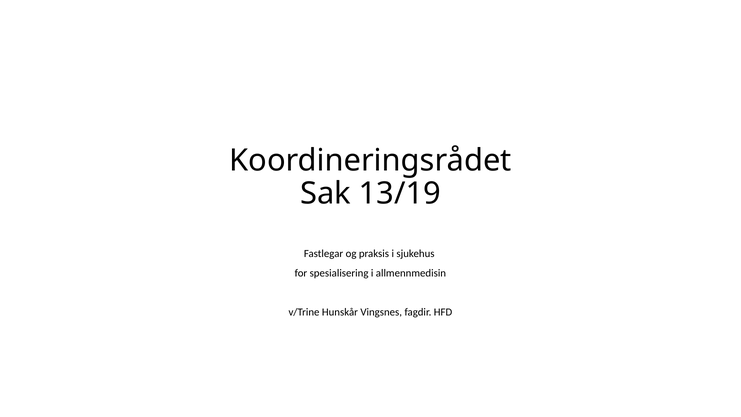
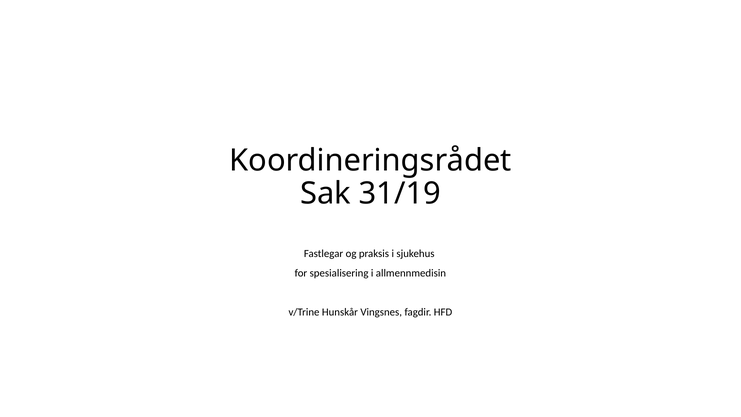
13/19: 13/19 -> 31/19
